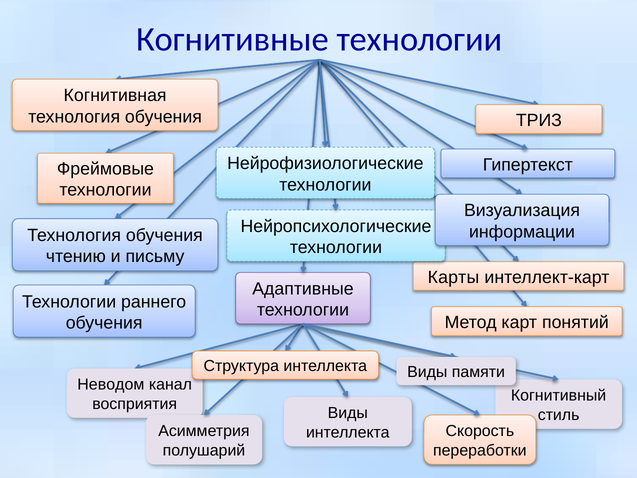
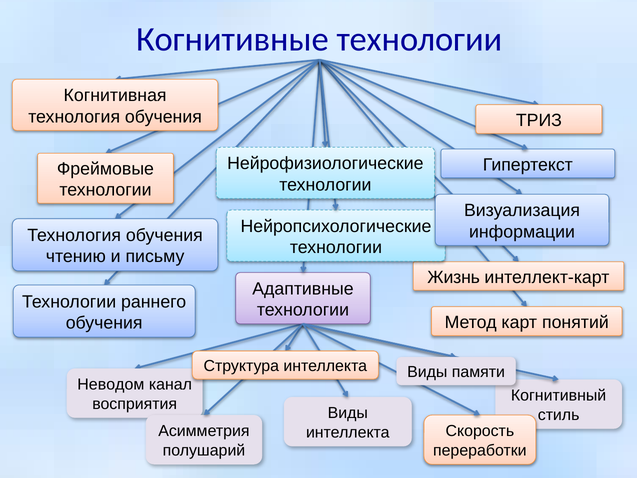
Карты: Карты -> Жизнь
